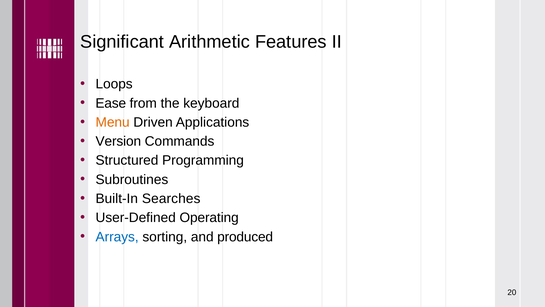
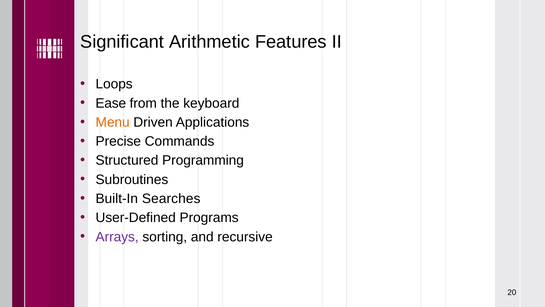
Version: Version -> Precise
Operating: Operating -> Programs
Arrays colour: blue -> purple
produced: produced -> recursive
